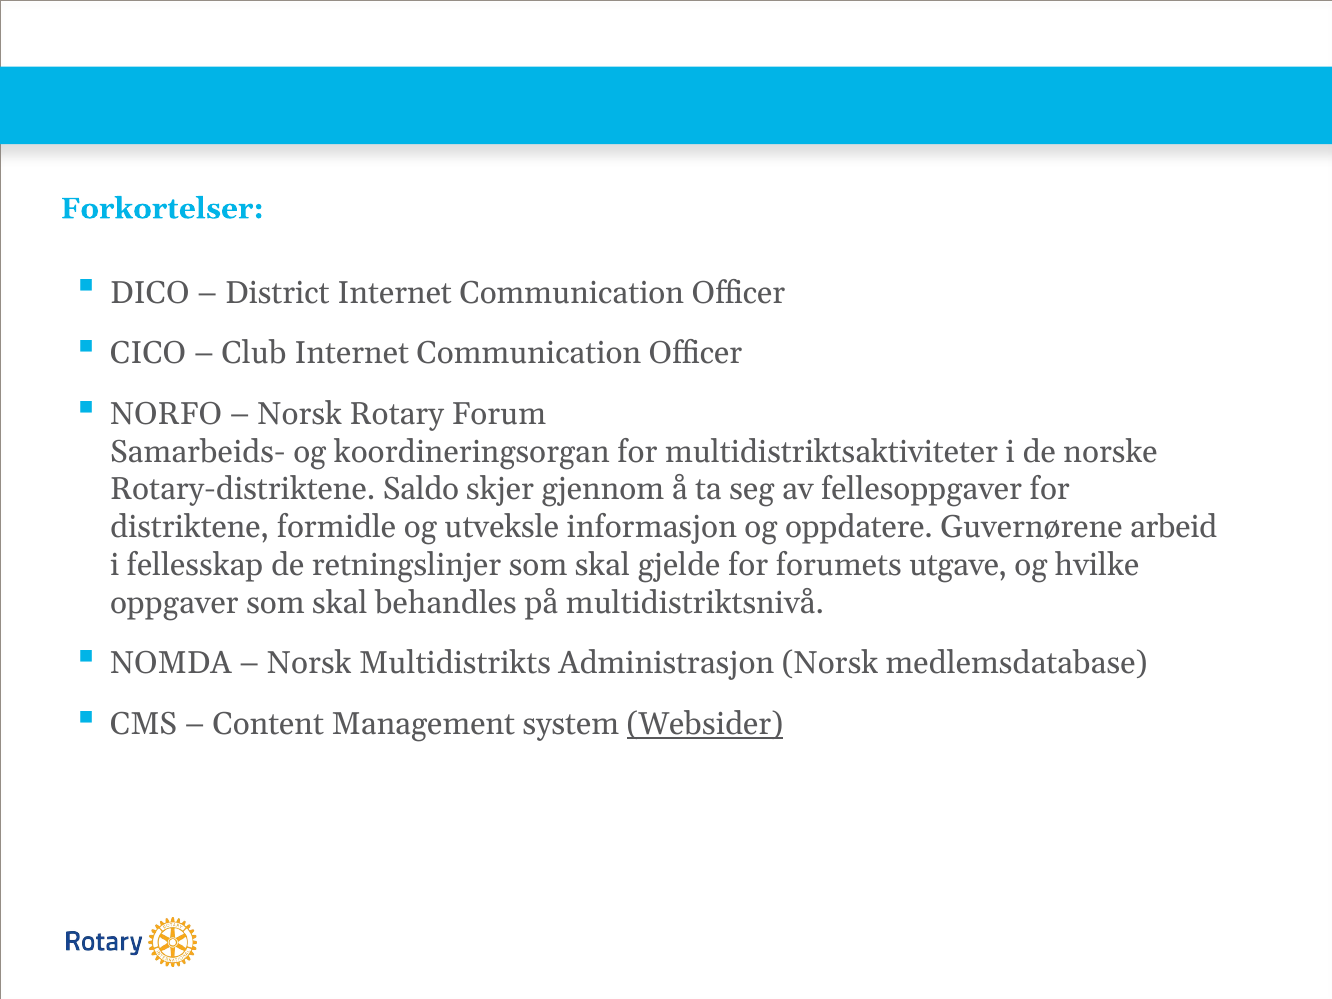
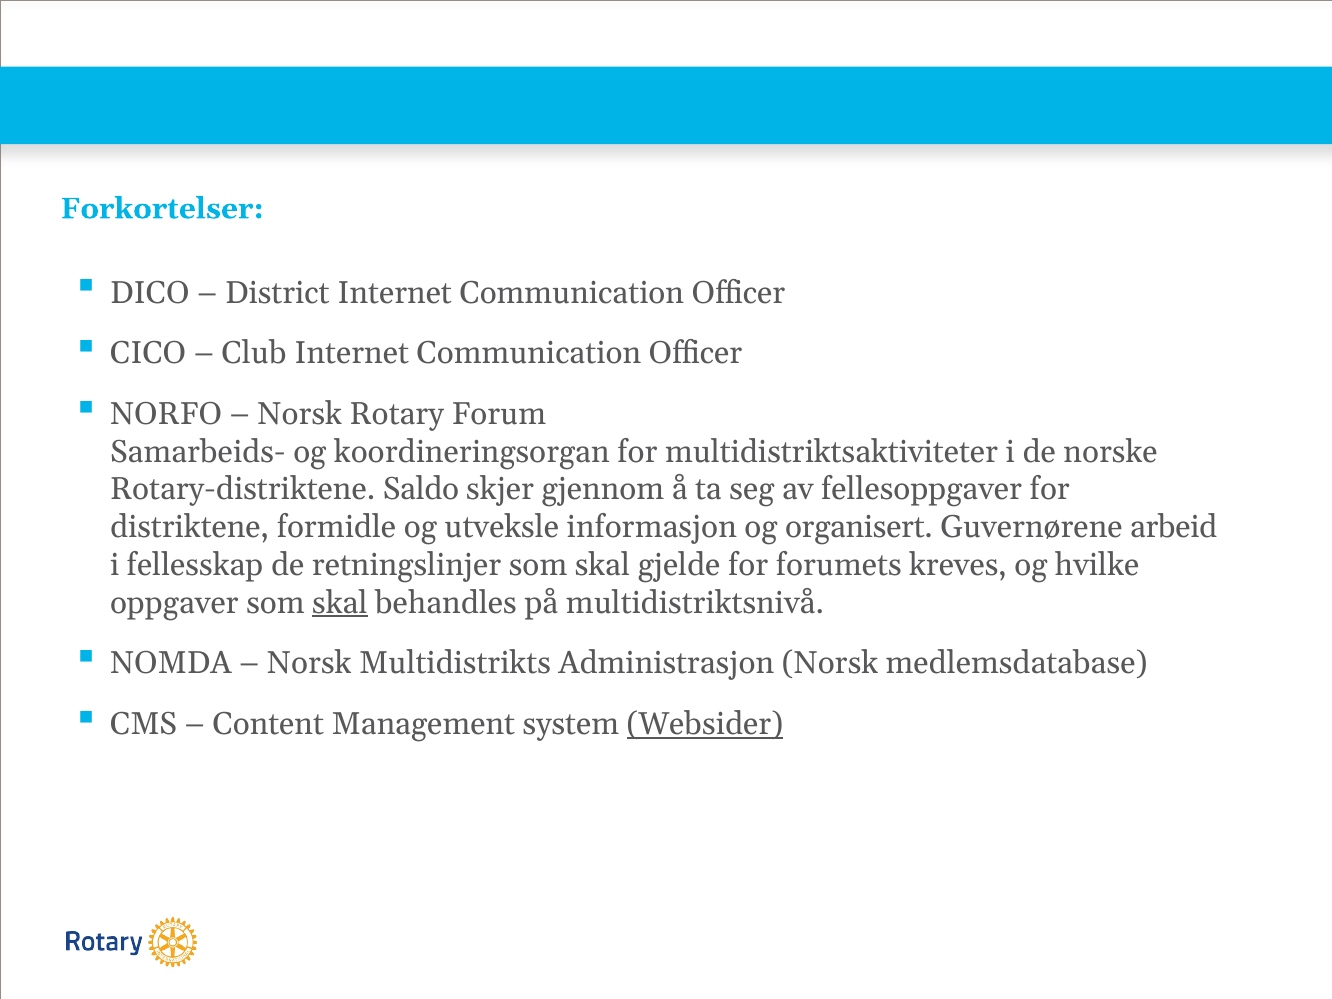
oppdatere: oppdatere -> organisert
utgave: utgave -> kreves
skal at (340, 603) underline: none -> present
